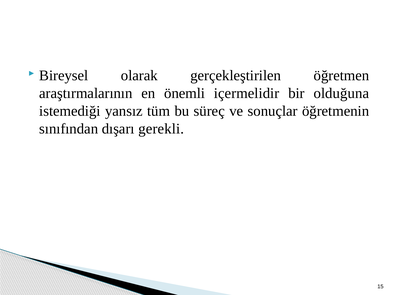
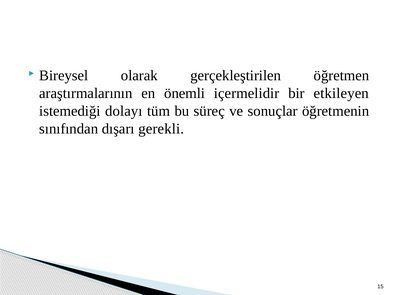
olduğuna: olduğuna -> etkileyen
yansız: yansız -> dolayı
